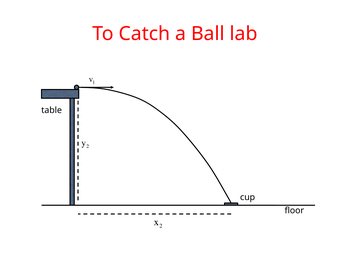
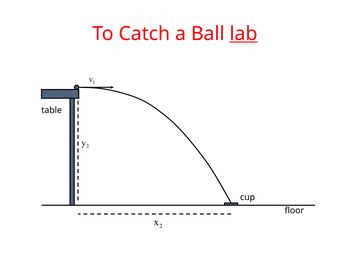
lab underline: none -> present
